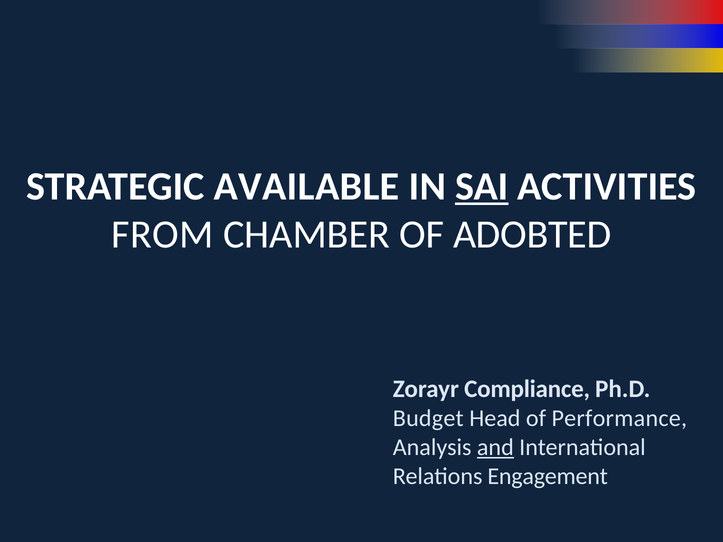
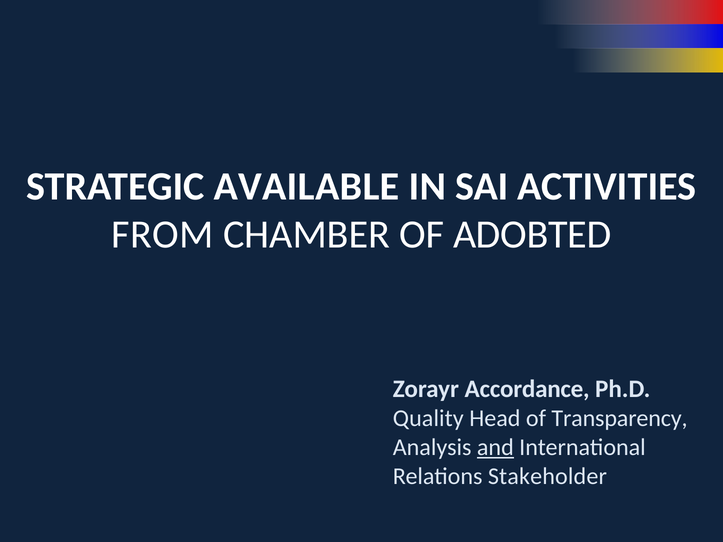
SAI underline: present -> none
Compliance: Compliance -> Accordance
Budget: Budget -> Quality
Performance: Performance -> Transparency
Engagement: Engagement -> Stakeholder
